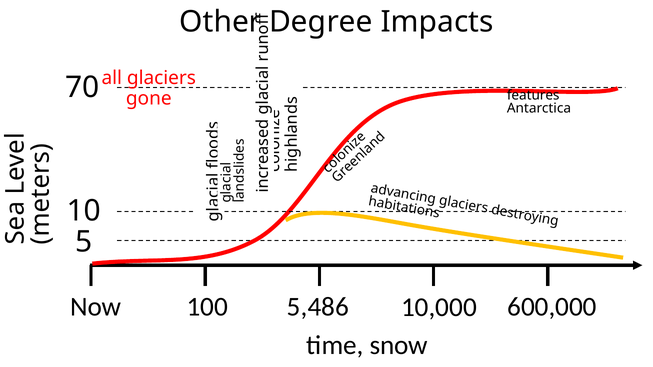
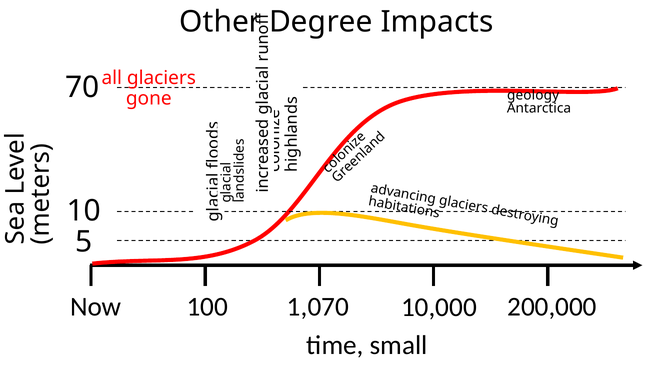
features: features -> geology
5,486: 5,486 -> 1,070
600,000: 600,000 -> 200,000
snow: snow -> small
